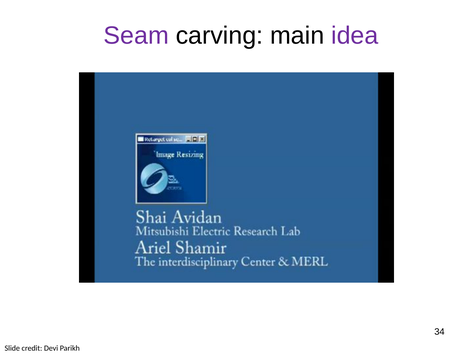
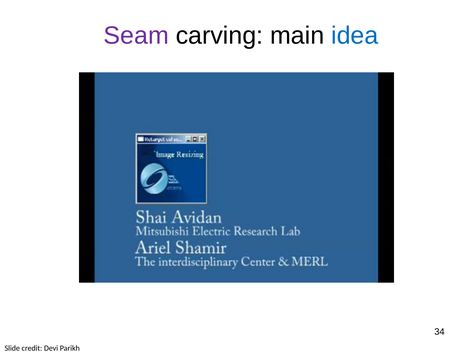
idea colour: purple -> blue
